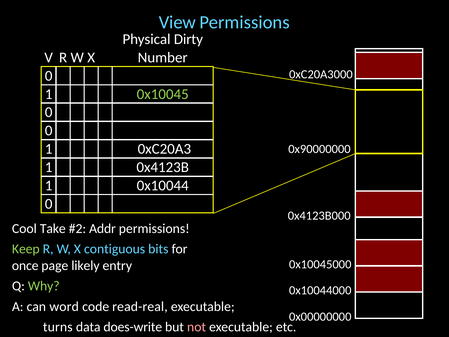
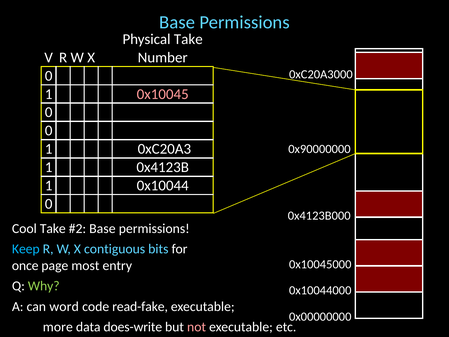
View at (177, 22): View -> Base
Physical Dirty: Dirty -> Take
0x10045 colour: light green -> pink
Addr at (103, 228): Addr -> Base
Keep colour: light green -> light blue
likely: likely -> most
read-real: read-real -> read-fake
turns: turns -> more
